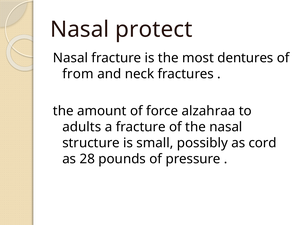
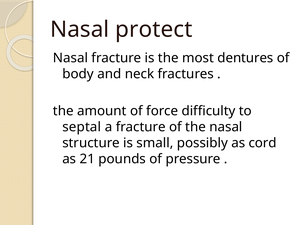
from: from -> body
alzahraa: alzahraa -> difficulty
adults: adults -> septal
28: 28 -> 21
